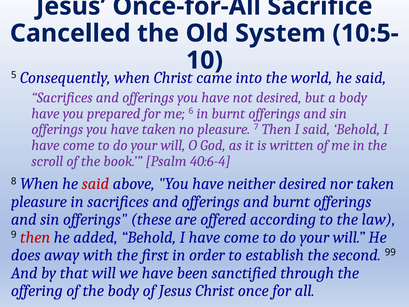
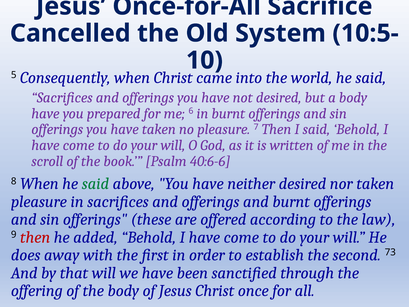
40:6-4: 40:6-4 -> 40:6-6
said at (95, 184) colour: red -> green
99: 99 -> 73
